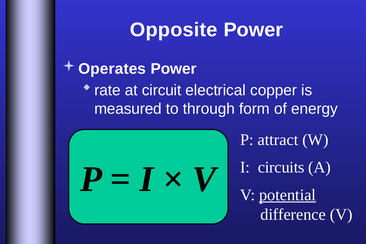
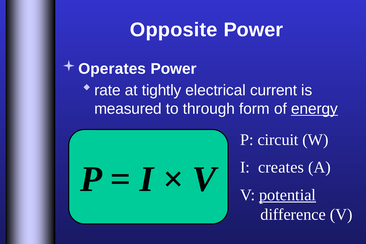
circuit: circuit -> tightly
copper: copper -> current
energy underline: none -> present
attract: attract -> circuit
circuits: circuits -> creates
